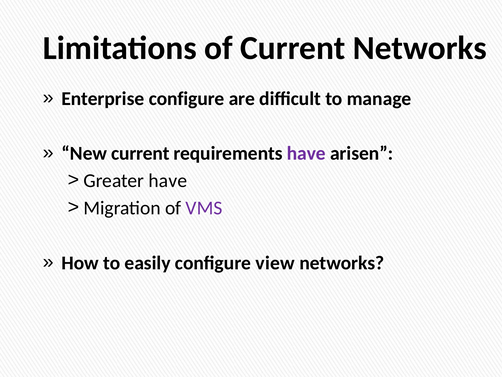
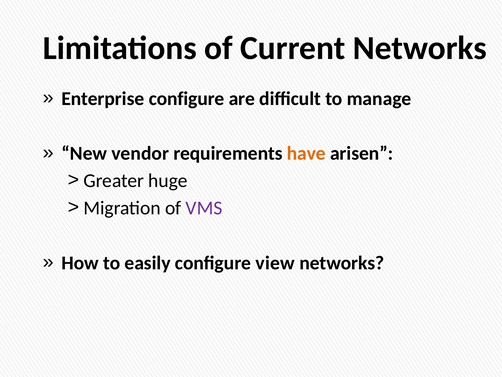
New current: current -> vendor
have at (306, 153) colour: purple -> orange
Greater have: have -> huge
